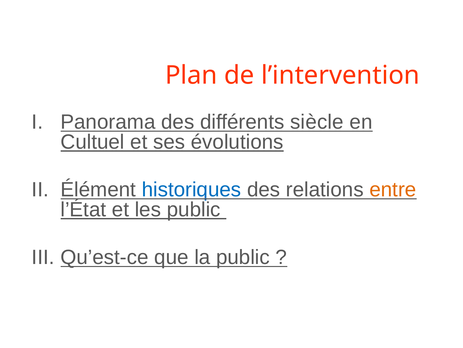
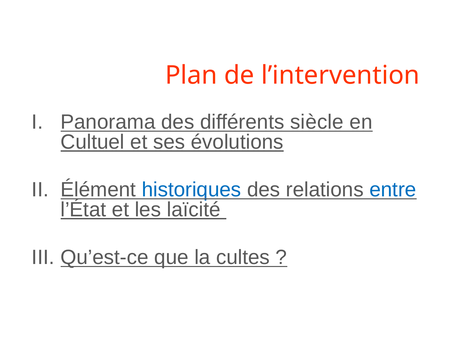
entre colour: orange -> blue
les public: public -> laïcité
la public: public -> cultes
